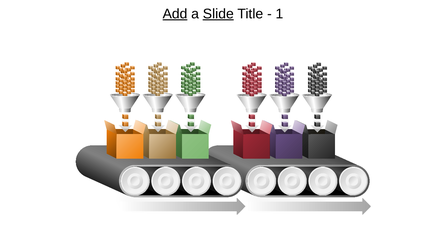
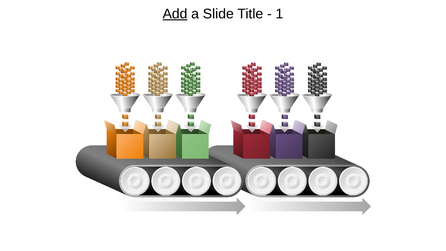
Slide underline: present -> none
